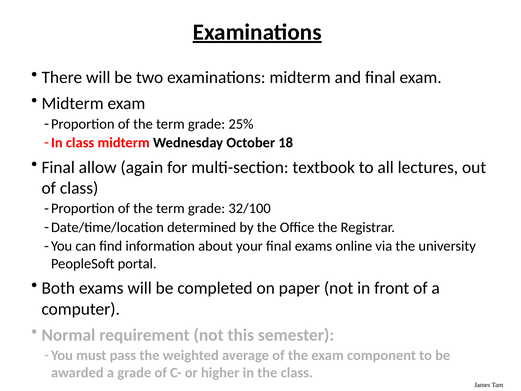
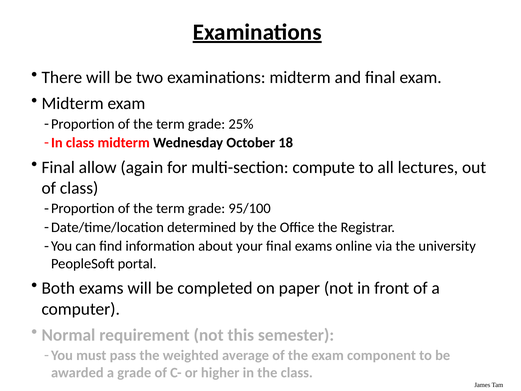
textbook: textbook -> compute
32/100: 32/100 -> 95/100
